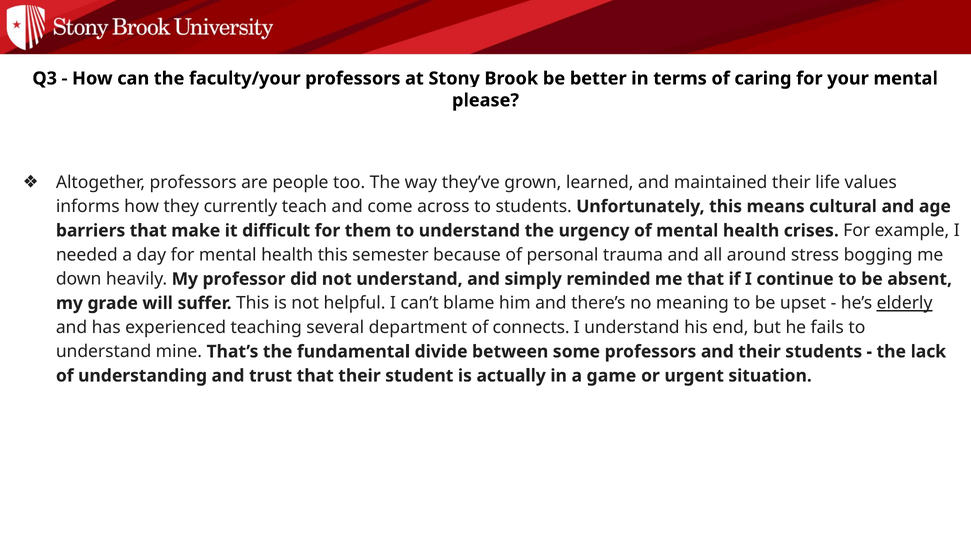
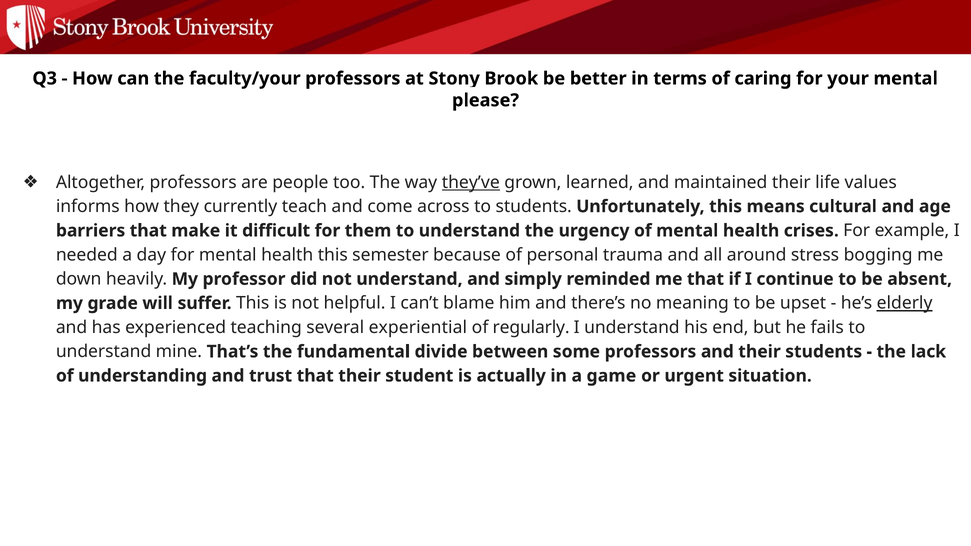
they’ve underline: none -> present
department: department -> experiential
connects: connects -> regularly
